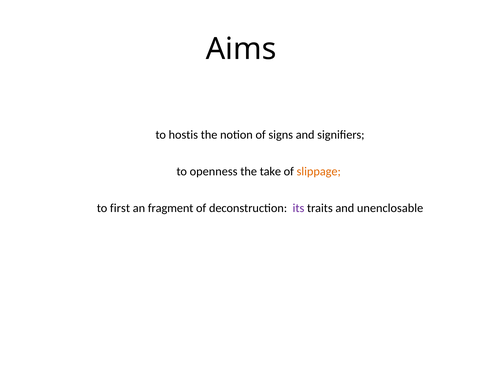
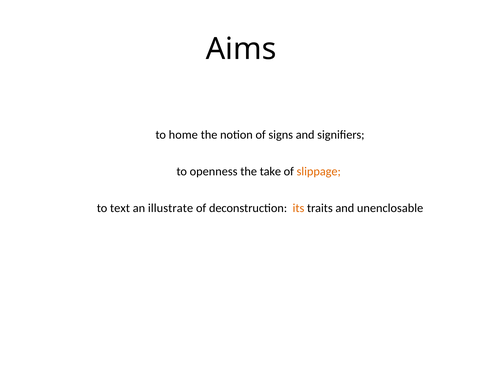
hostis: hostis -> home
first: first -> text
fragment: fragment -> illustrate
its colour: purple -> orange
